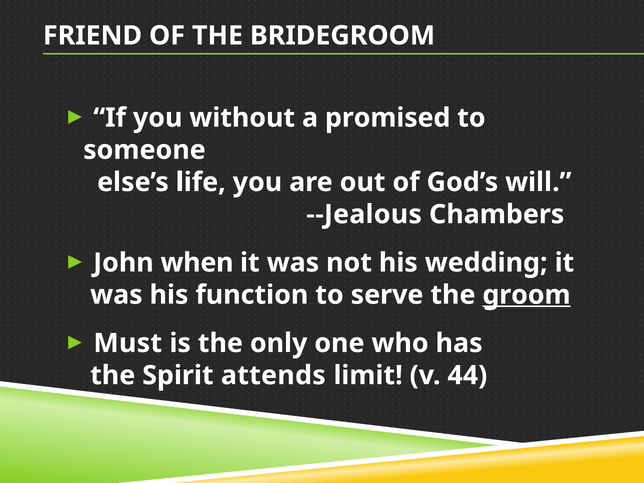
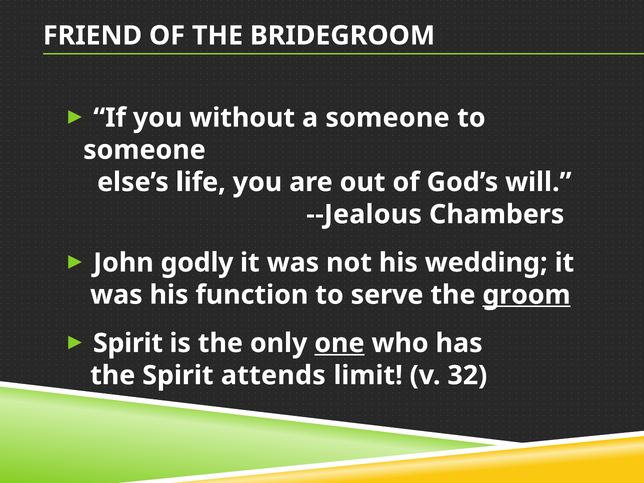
a promised: promised -> someone
when: when -> godly
Must at (128, 343): Must -> Spirit
one underline: none -> present
44: 44 -> 32
